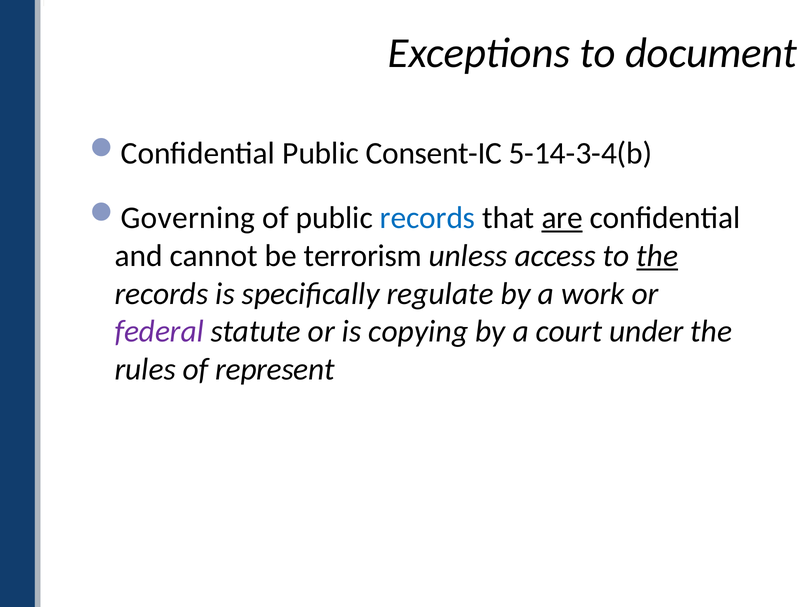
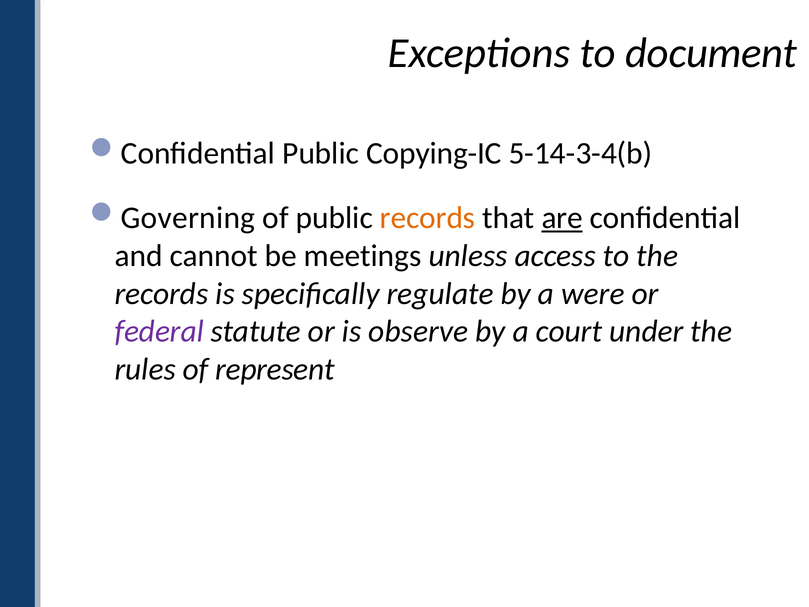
Consent-IC: Consent-IC -> Copying-IC
records at (428, 218) colour: blue -> orange
terrorism: terrorism -> meetings
the at (657, 256) underline: present -> none
work: work -> were
copying: copying -> observe
